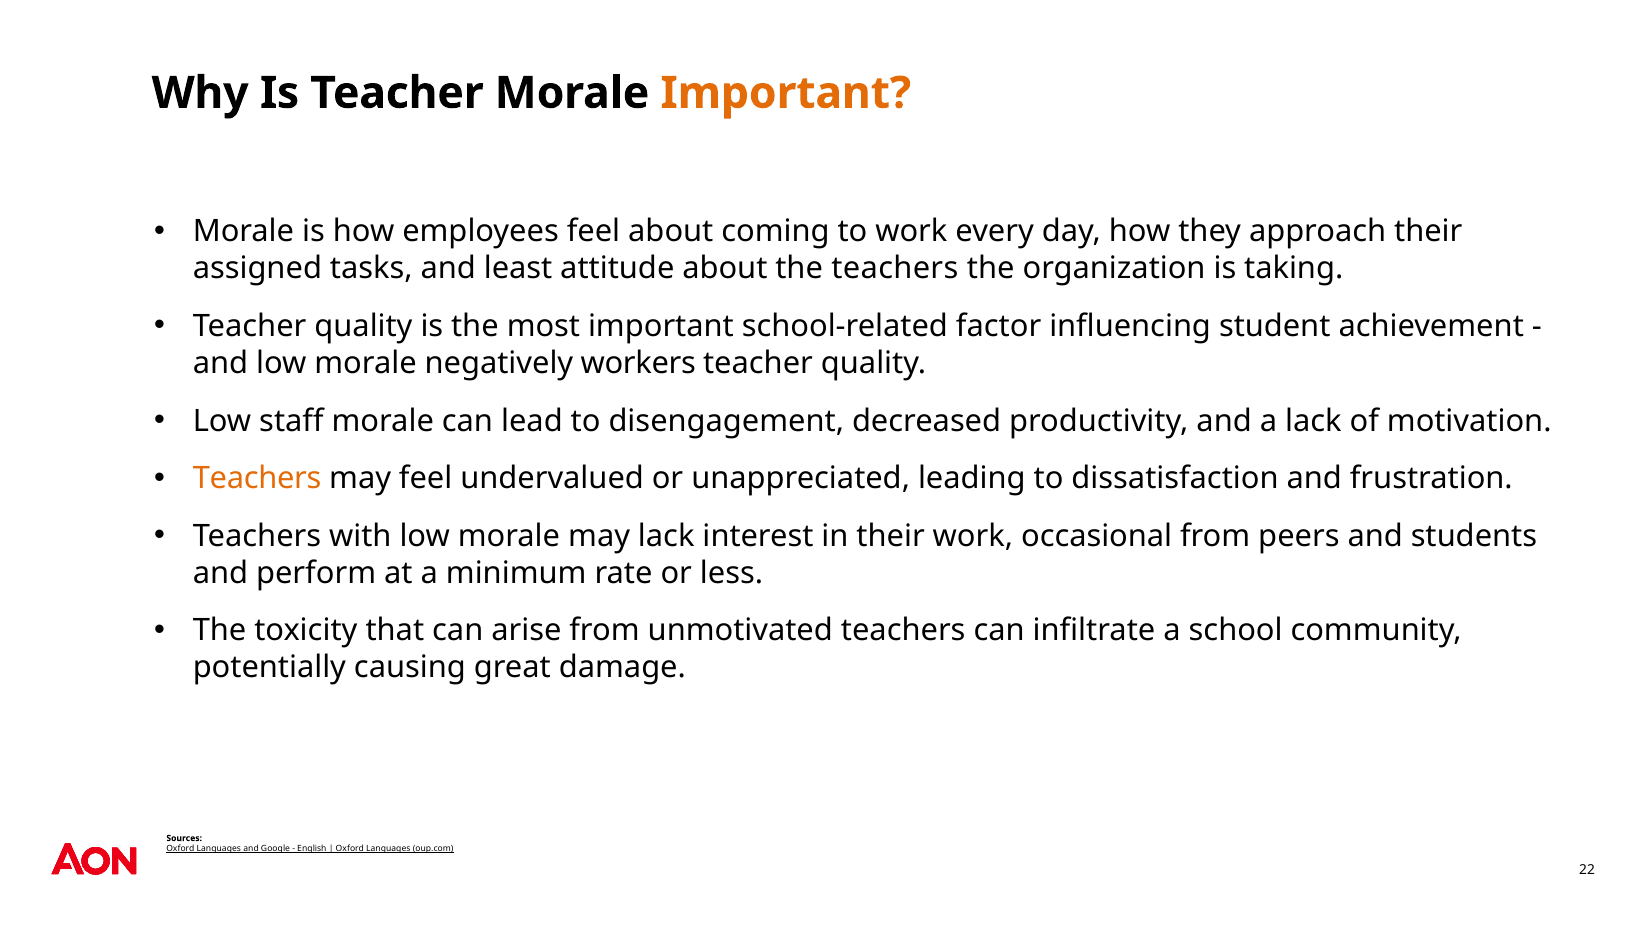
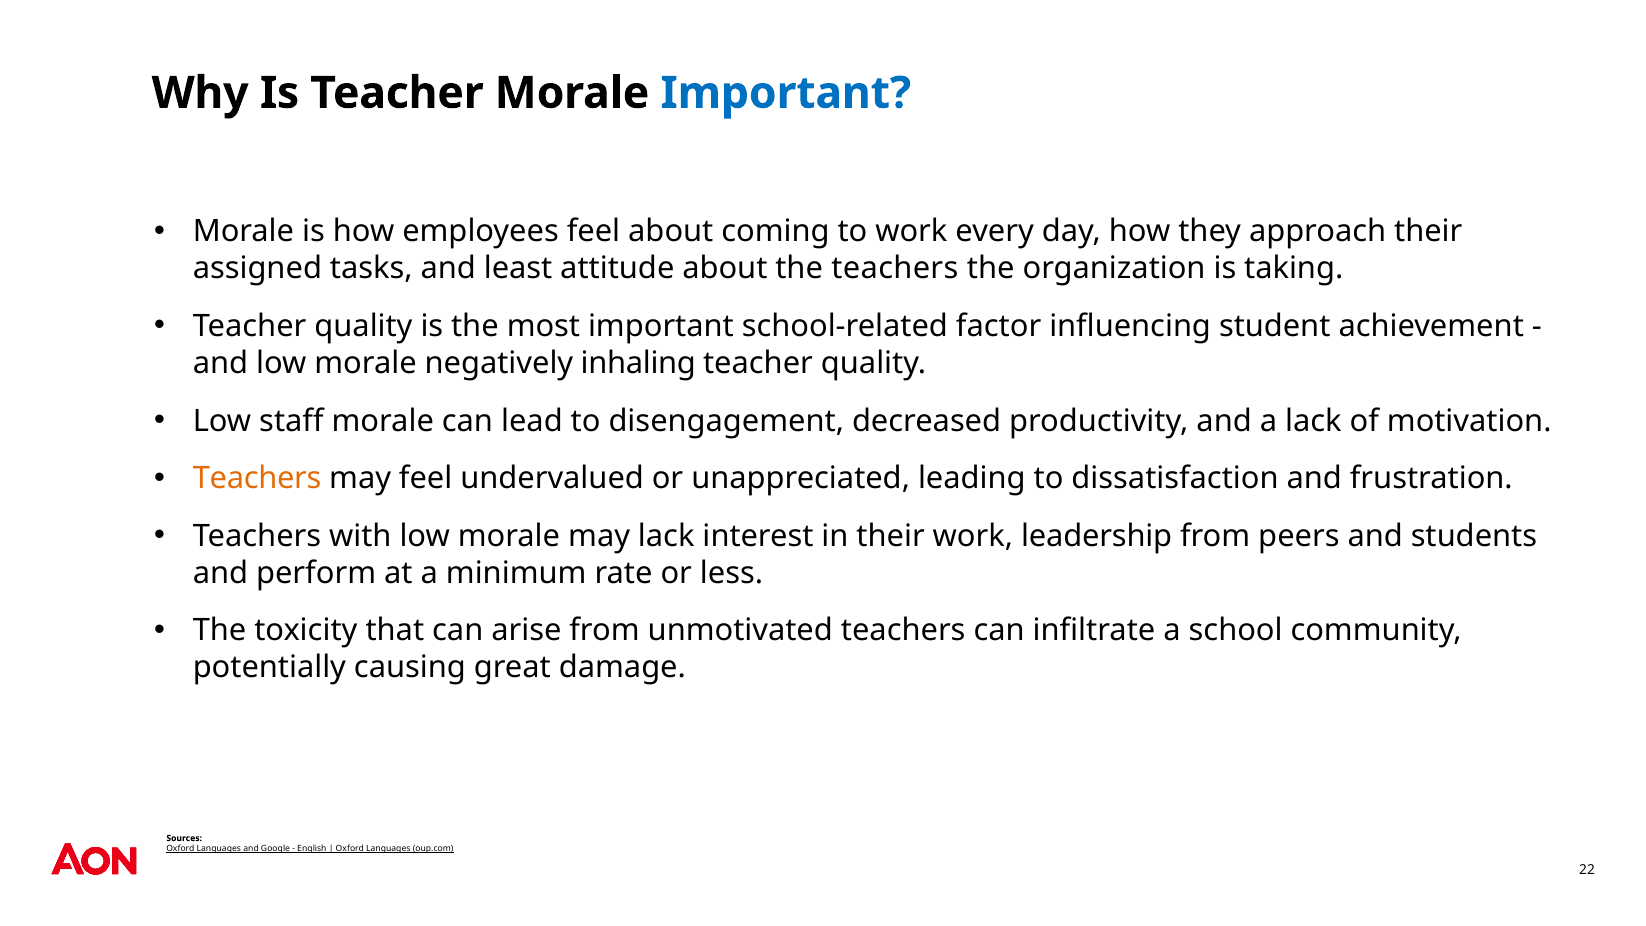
Important at (786, 93) colour: orange -> blue
workers: workers -> inhaling
occasional: occasional -> leadership
